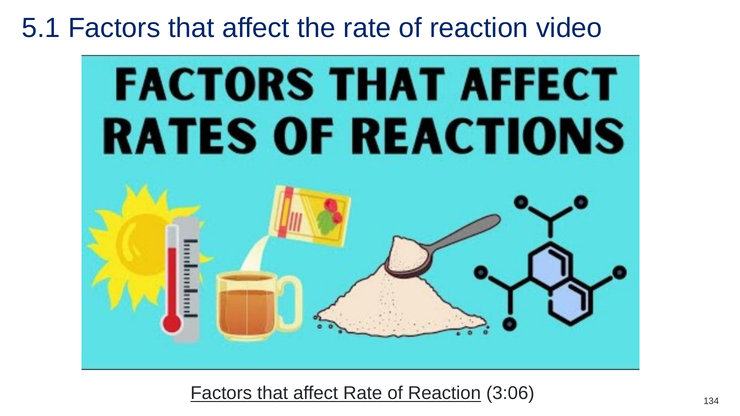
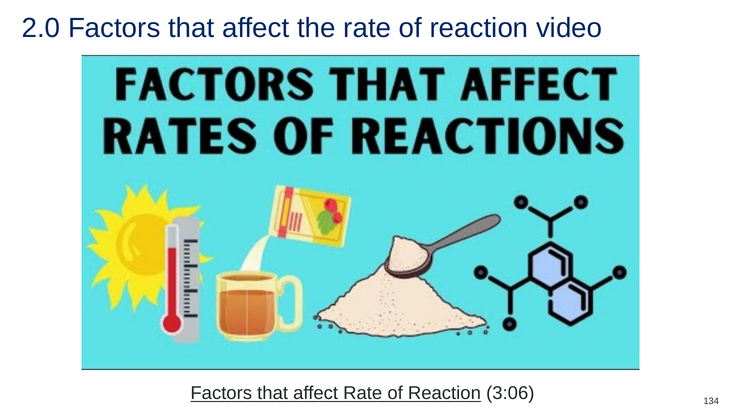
5.1: 5.1 -> 2.0
